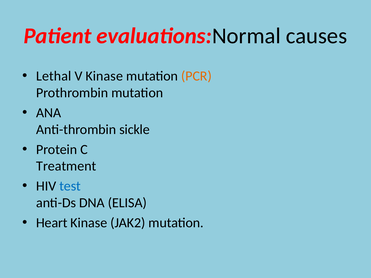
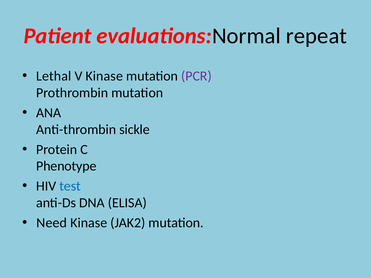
causes: causes -> repeat
PCR colour: orange -> purple
Treatment: Treatment -> Phenotype
Heart: Heart -> Need
